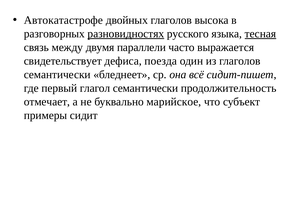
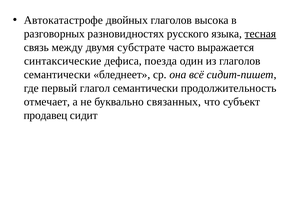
разновидностях underline: present -> none
параллели: параллели -> субстрате
свидетельствует: свидетельствует -> синтаксические
марийское: марийское -> связанных
примеры: примеры -> продавец
